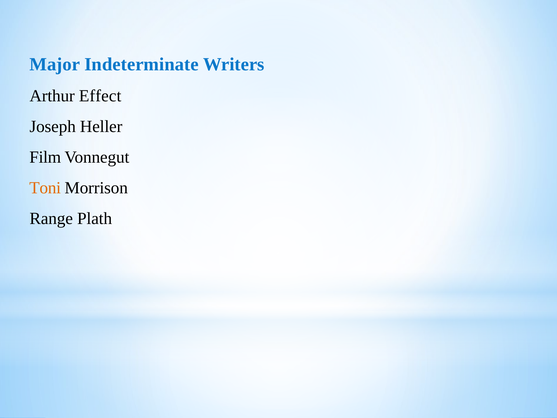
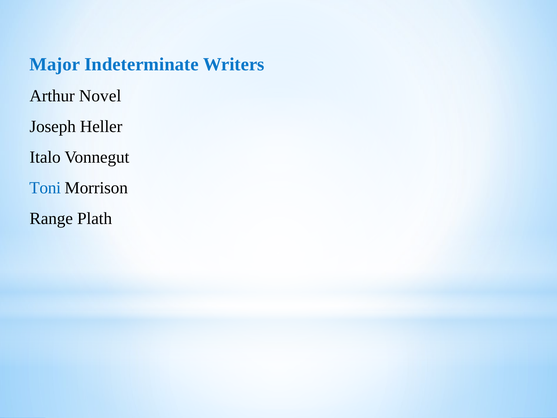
Effect: Effect -> Novel
Film: Film -> Italo
Toni colour: orange -> blue
